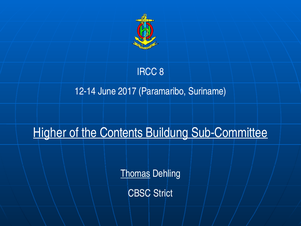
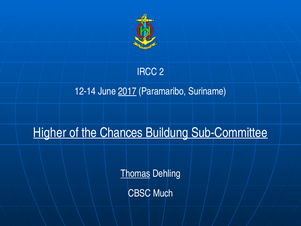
8: 8 -> 2
2017 underline: none -> present
Contents: Contents -> Chances
Strict: Strict -> Much
